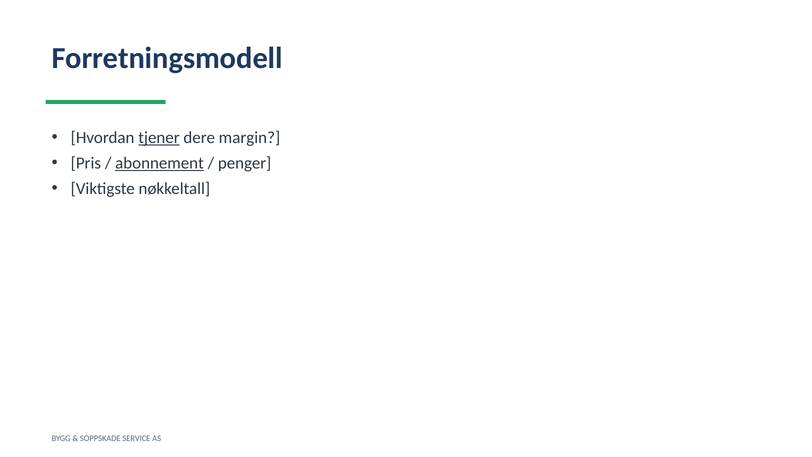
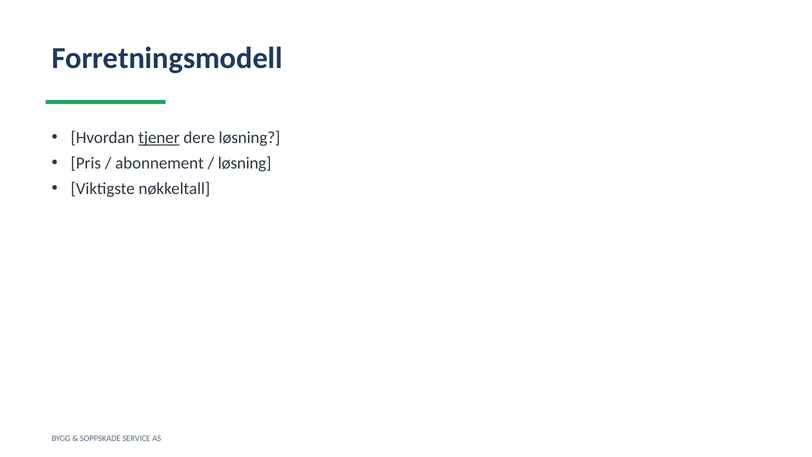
dere margin: margin -> løsning
abonnement underline: present -> none
penger at (245, 163): penger -> løsning
